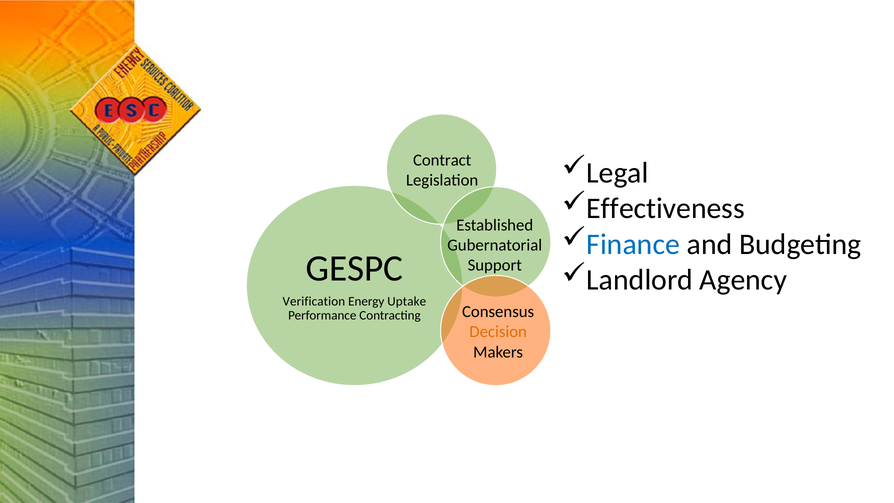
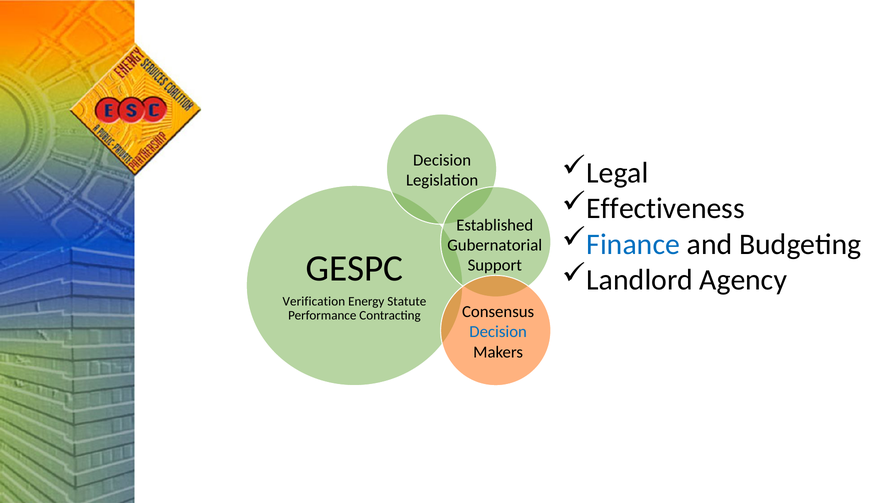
Contract at (442, 160): Contract -> Decision
Uptake: Uptake -> Statute
Decision at (498, 332) colour: orange -> blue
